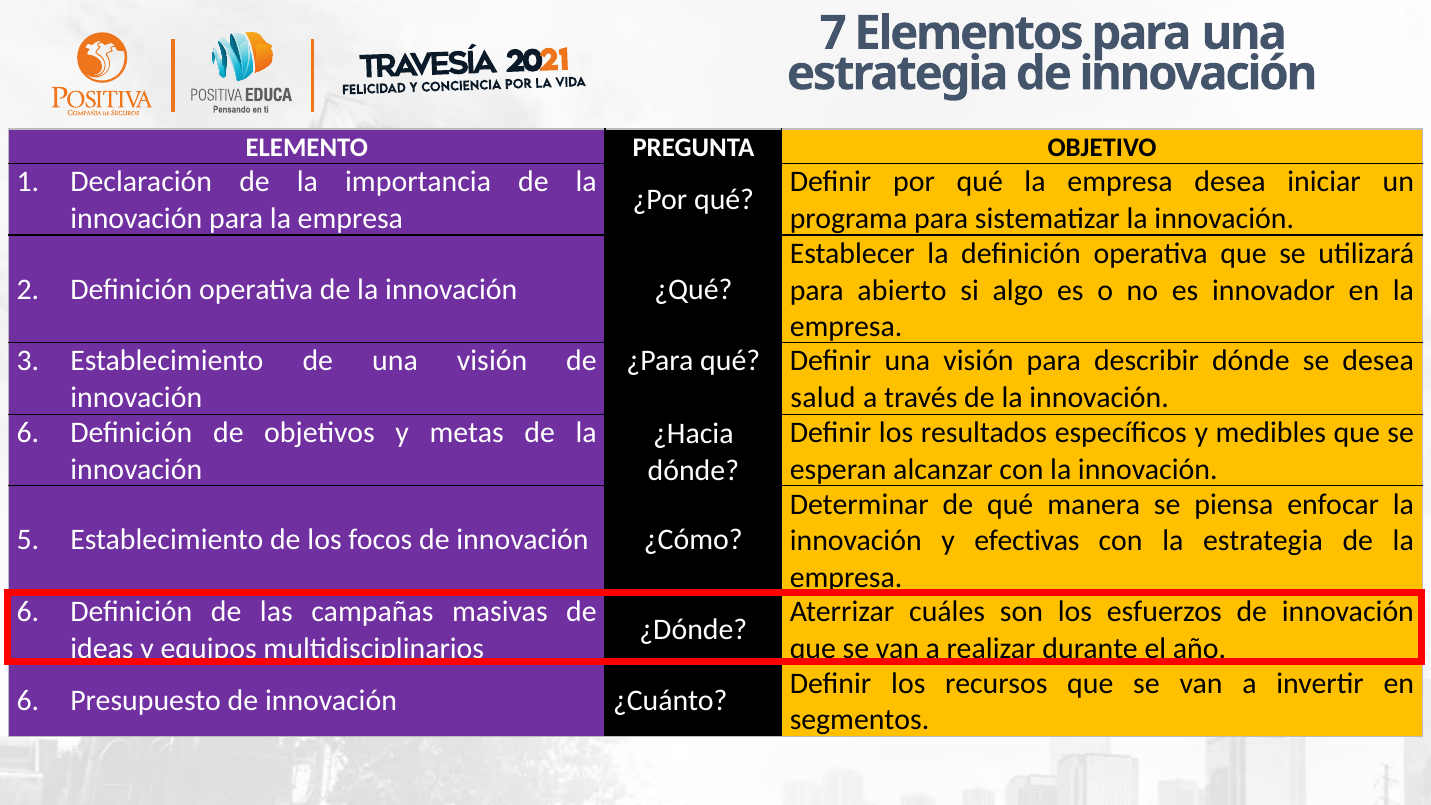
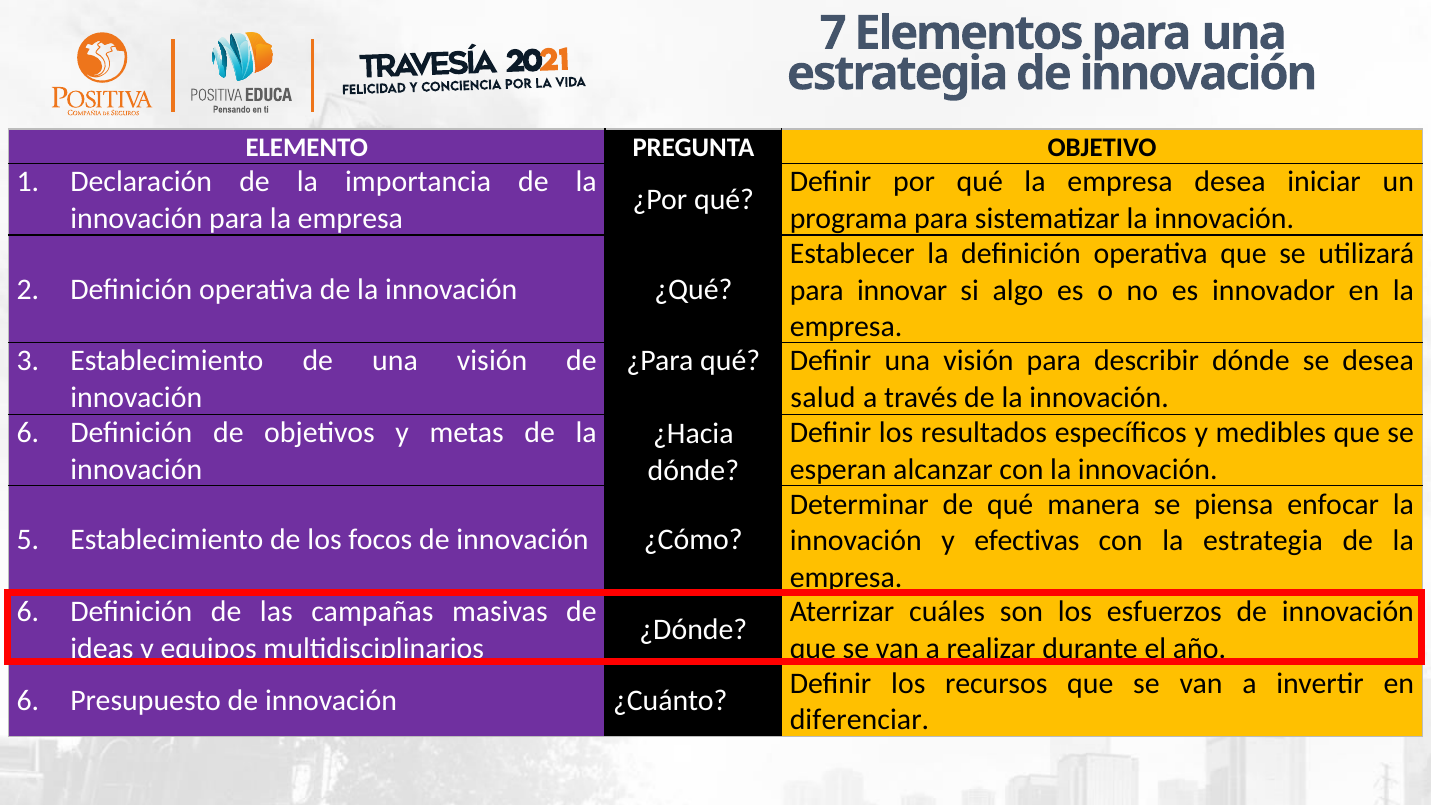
abierto: abierto -> innovar
segmentos: segmentos -> diferenciar
